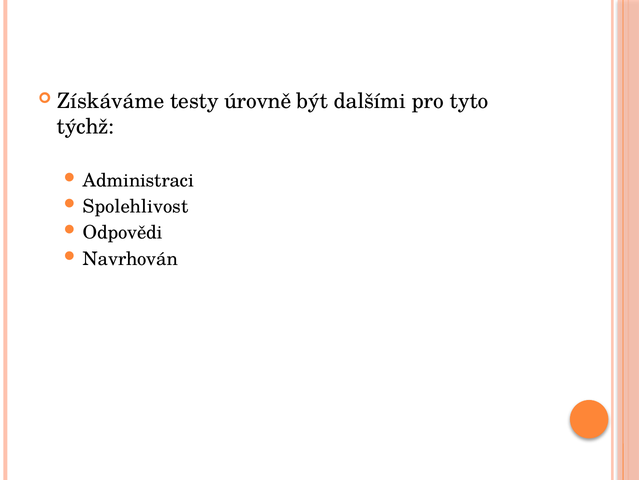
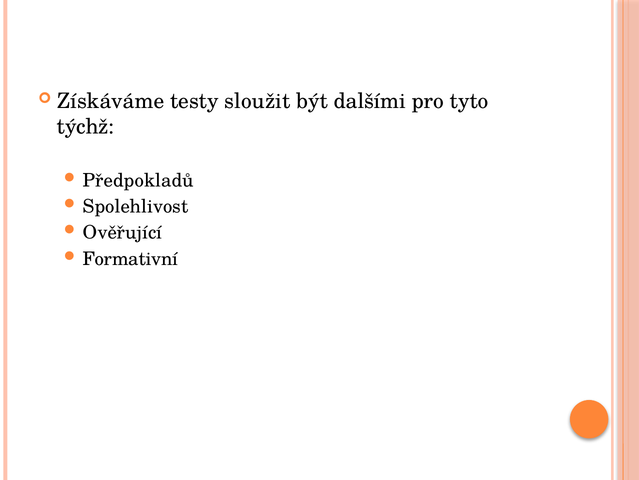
úrovně: úrovně -> sloužit
Administraci: Administraci -> Předpokladů
Odpovědi: Odpovědi -> Ověřující
Navrhován: Navrhován -> Formativní
